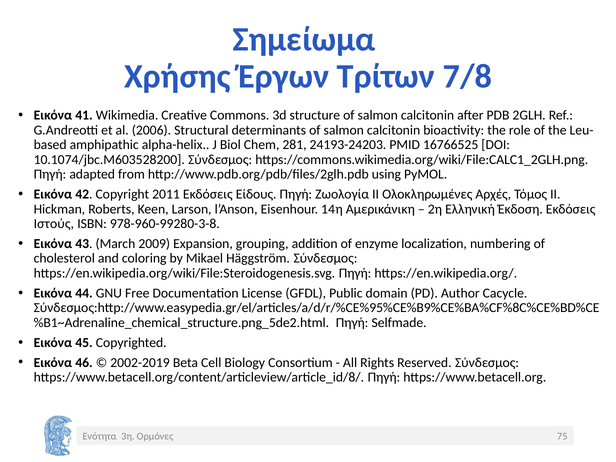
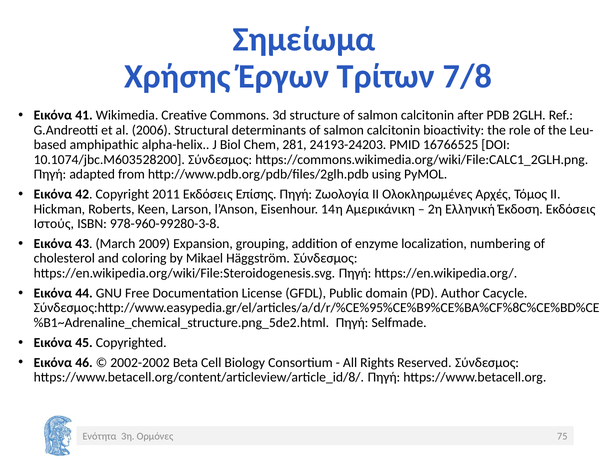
Είδους: Είδους -> Επίσης
2002-2019: 2002-2019 -> 2002-2002
